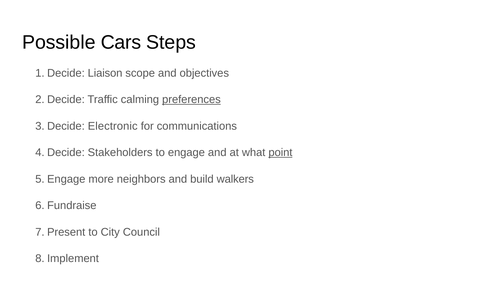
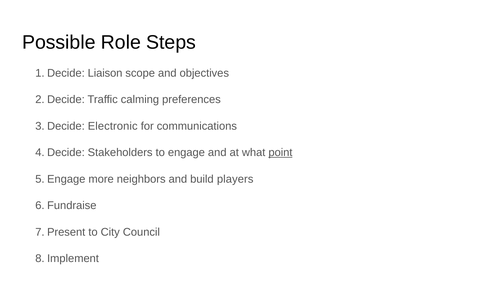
Cars: Cars -> Role
preferences underline: present -> none
walkers: walkers -> players
